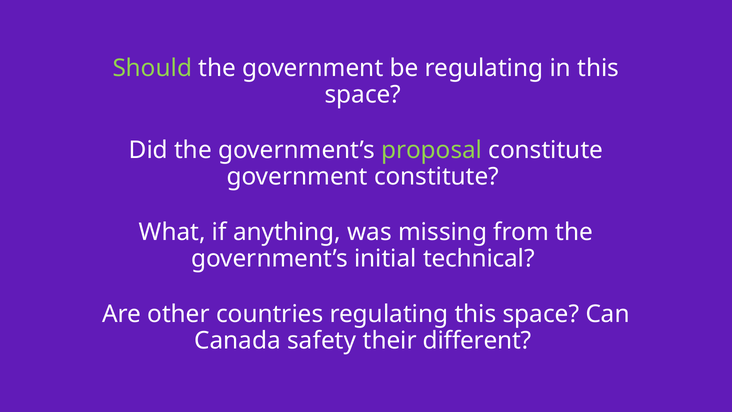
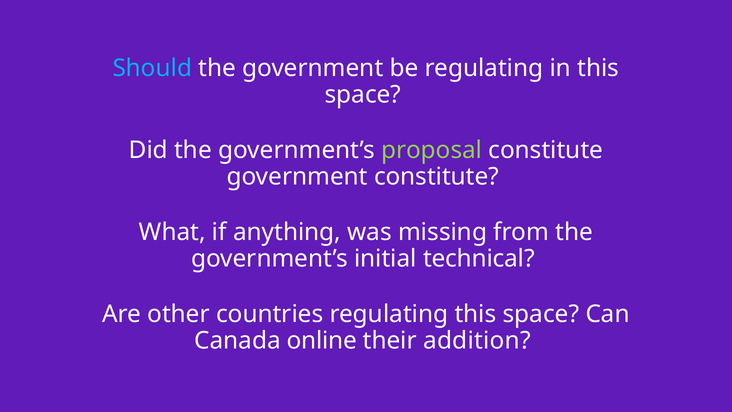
Should colour: light green -> light blue
safety: safety -> online
different: different -> addition
